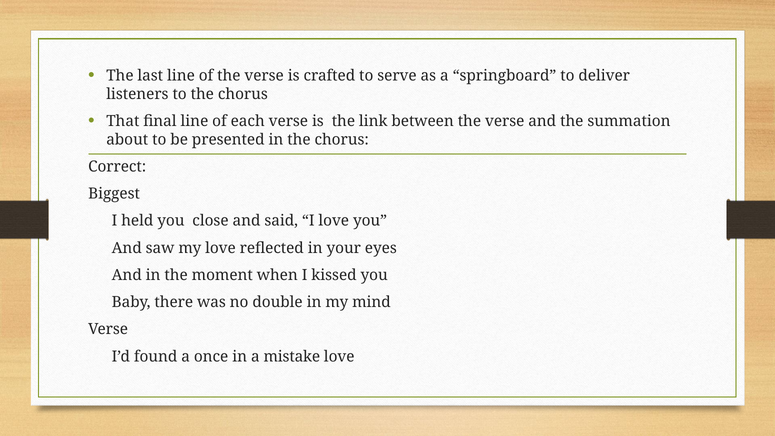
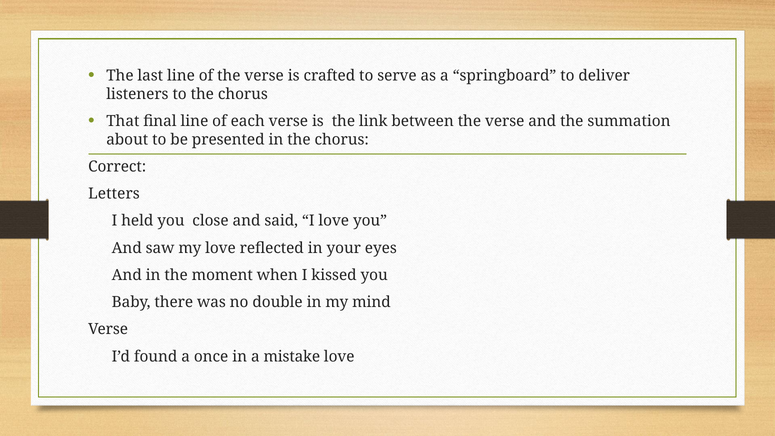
Biggest: Biggest -> Letters
